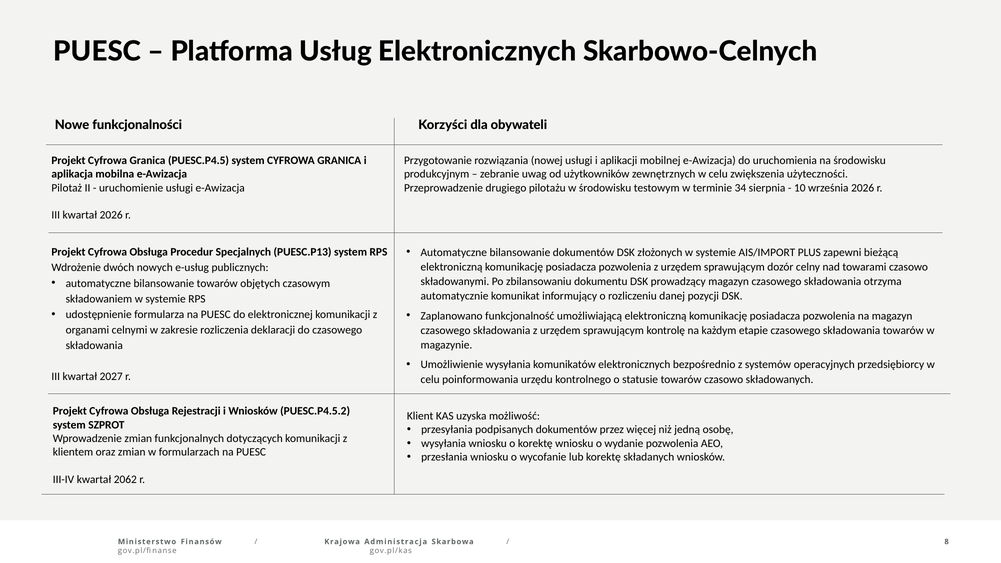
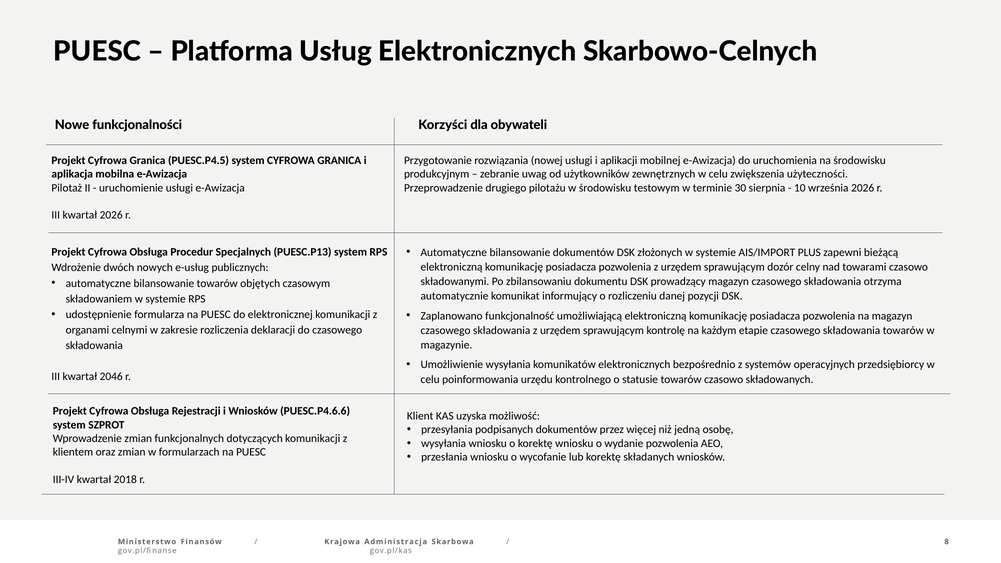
34: 34 -> 30
2027: 2027 -> 2046
PUESC.P4.5.2: PUESC.P4.5.2 -> PUESC.P4.6.6
2062: 2062 -> 2018
